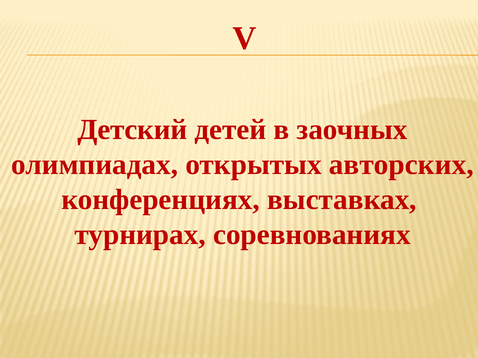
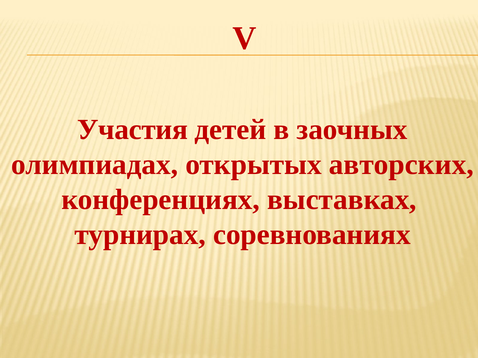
Детский: Детский -> Участия
